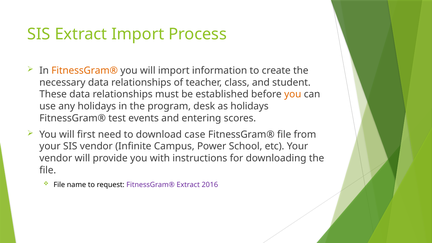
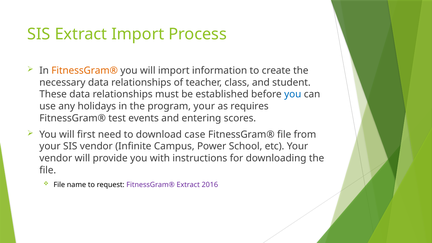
you at (293, 94) colour: orange -> blue
program desk: desk -> your
as holidays: holidays -> requires
